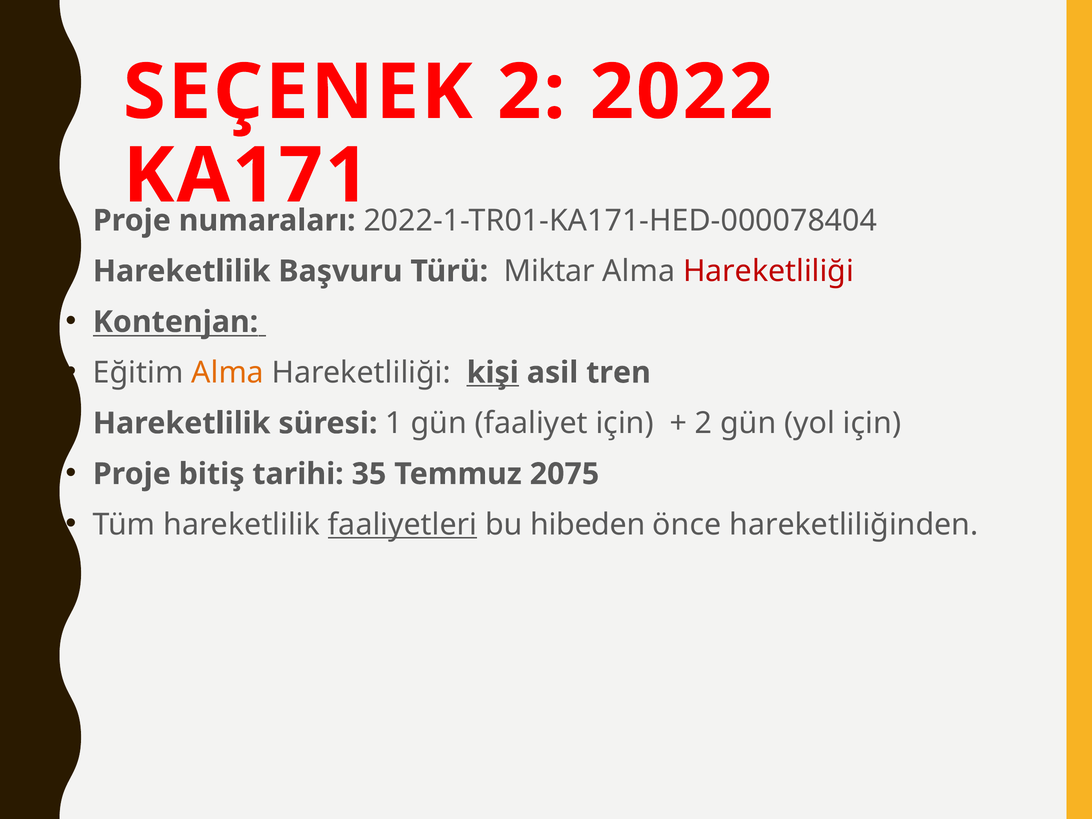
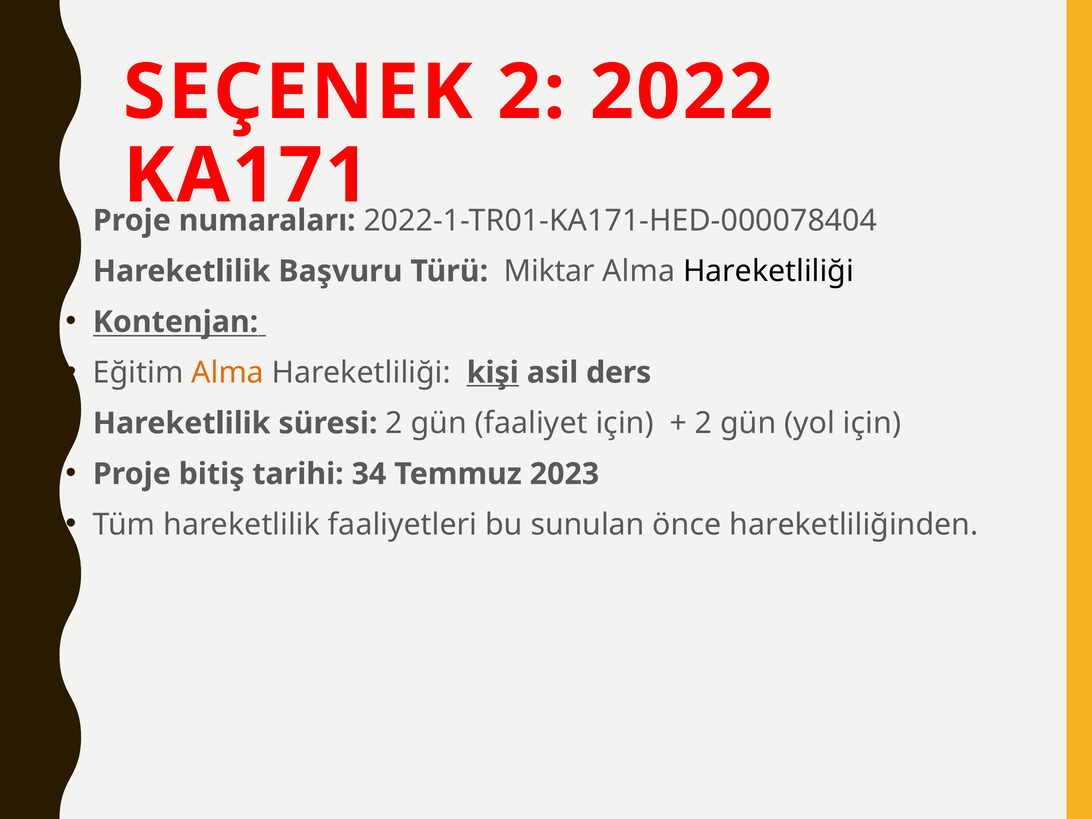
Hareketliliği at (768, 271) colour: red -> black
tren: tren -> ders
süresi 1: 1 -> 2
35: 35 -> 34
2075: 2075 -> 2023
faaliyetleri underline: present -> none
hibeden: hibeden -> sunulan
